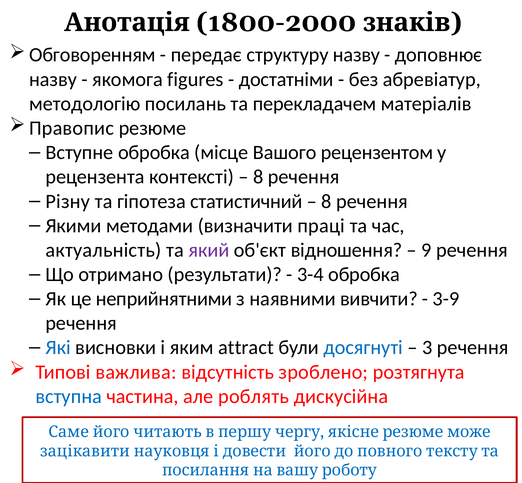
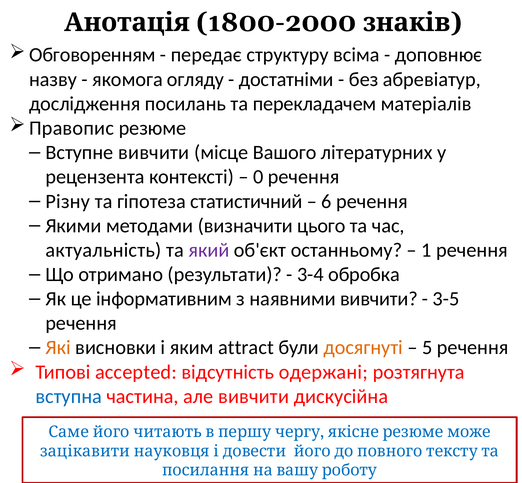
структуру назву: назву -> всіма
figures: figures -> огляду
методологію: методологію -> дослідження
Вступне обробка: обробка -> вивчити
рецензентом: рецензентом -> літературних
8 at (258, 177): 8 -> 0
8 at (326, 201): 8 -> 6
праці: праці -> цього
відношення: відношення -> останньому
9: 9 -> 1
неприйнятними: неприйнятними -> інформативним
3-9: 3-9 -> 3-5
Які colour: blue -> orange
досягнуті colour: blue -> orange
3: 3 -> 5
важлива: важлива -> accepted
зроблено: зроблено -> одержані
але роблять: роблять -> вивчити
